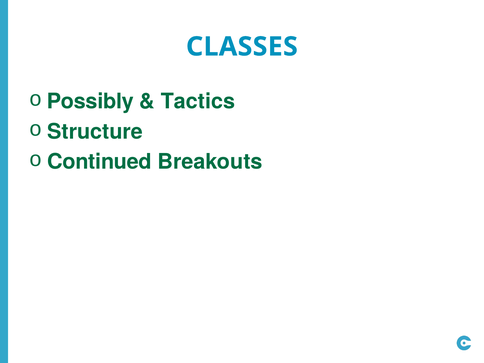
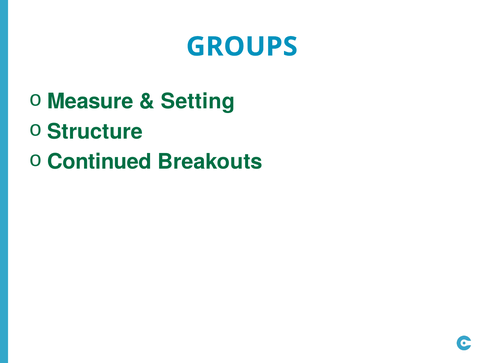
CLASSES: CLASSES -> GROUPS
Possibly: Possibly -> Measure
Tactics: Tactics -> Setting
